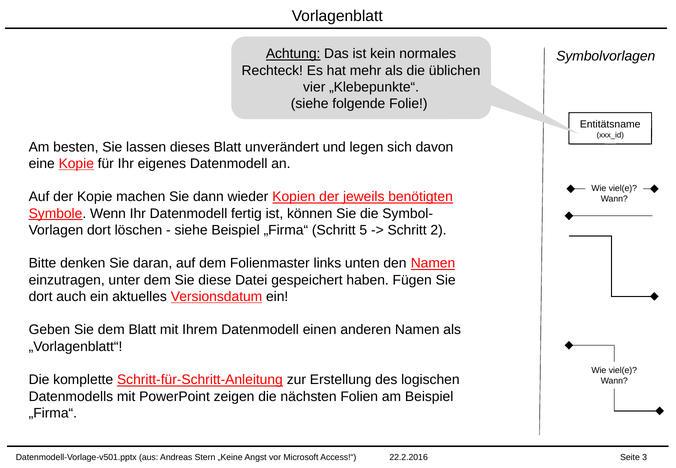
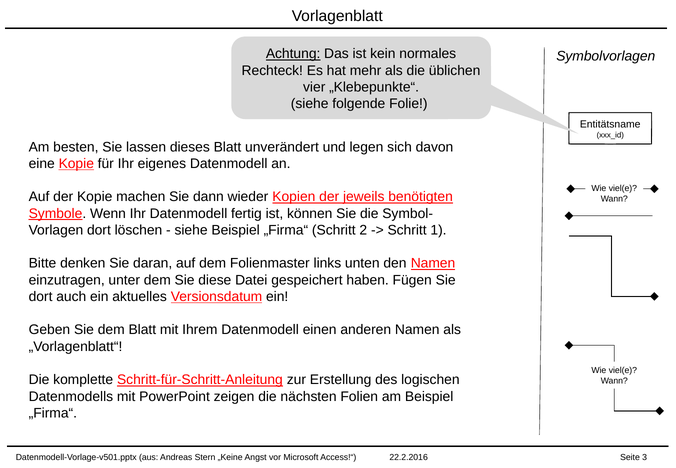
5: 5 -> 2
2: 2 -> 1
